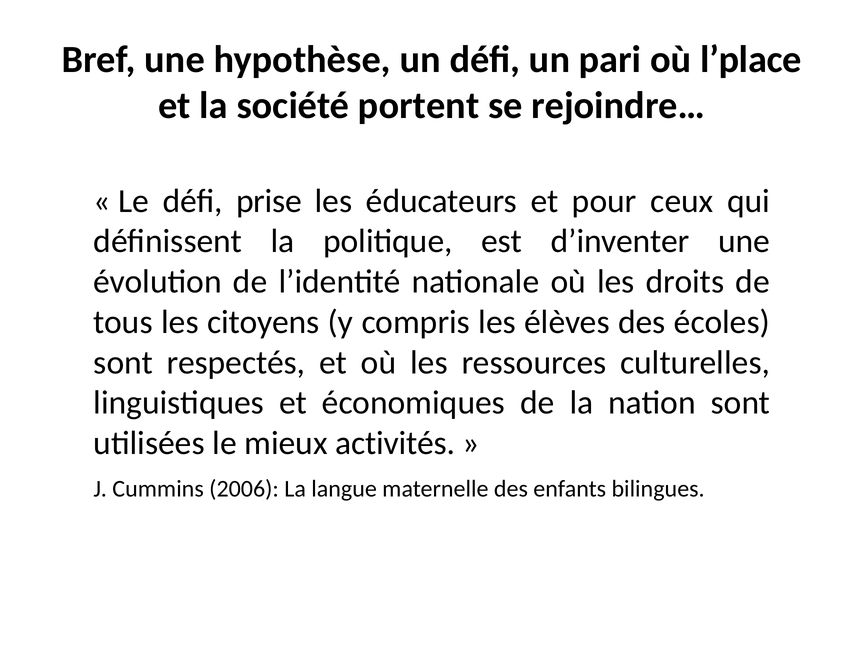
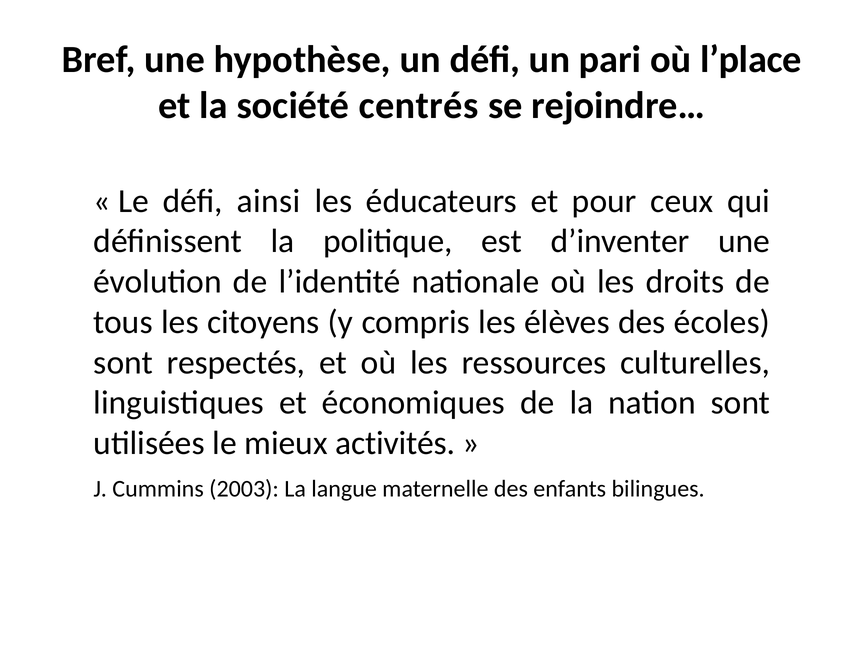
portent: portent -> centrés
prise: prise -> ainsi
2006: 2006 -> 2003
